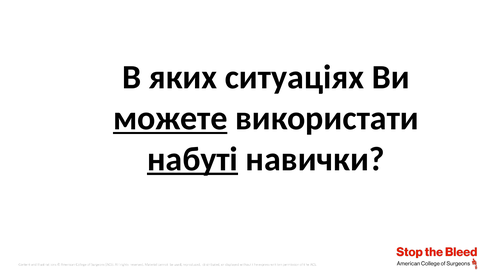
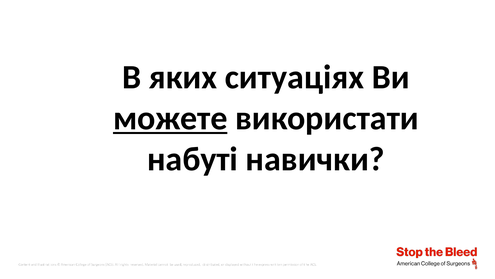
набуті underline: present -> none
